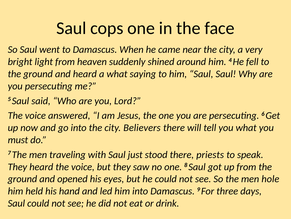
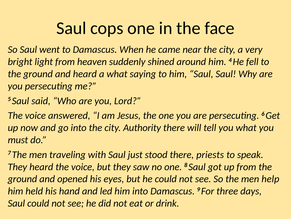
Believers: Believers -> Authority
hole: hole -> help
